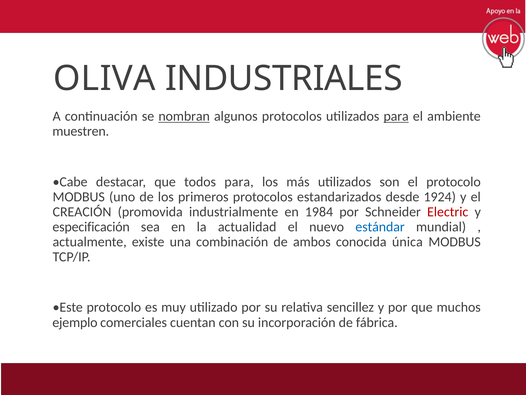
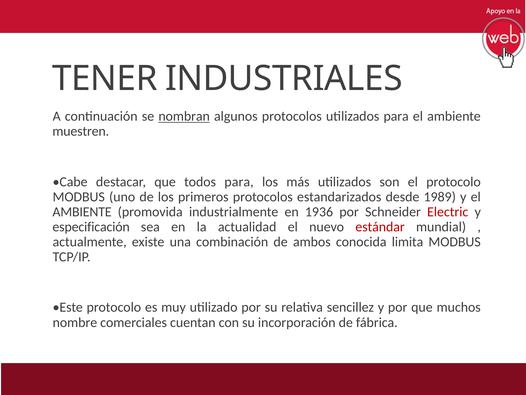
OLIVA: OLIVA -> TENER
para at (396, 116) underline: present -> none
1924: 1924 -> 1989
CREACIÓN at (82, 212): CREACIÓN -> AMBIENTE
1984: 1984 -> 1936
estándar colour: blue -> red
única: única -> limita
ejemplo: ejemplo -> nombre
